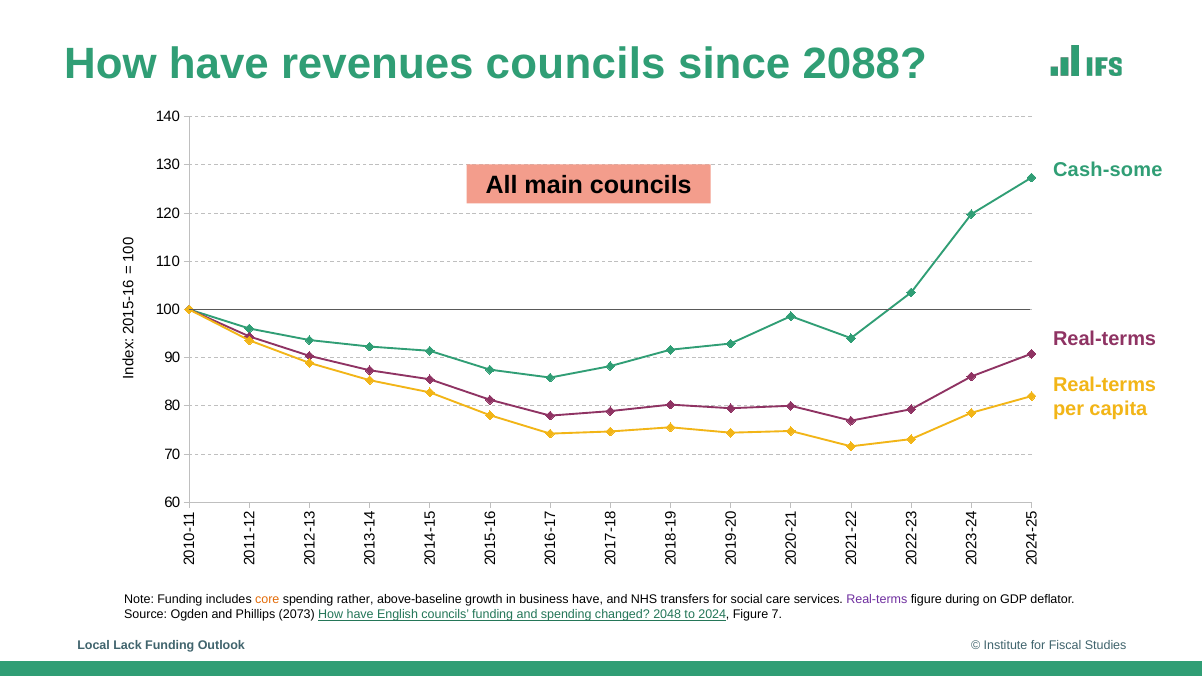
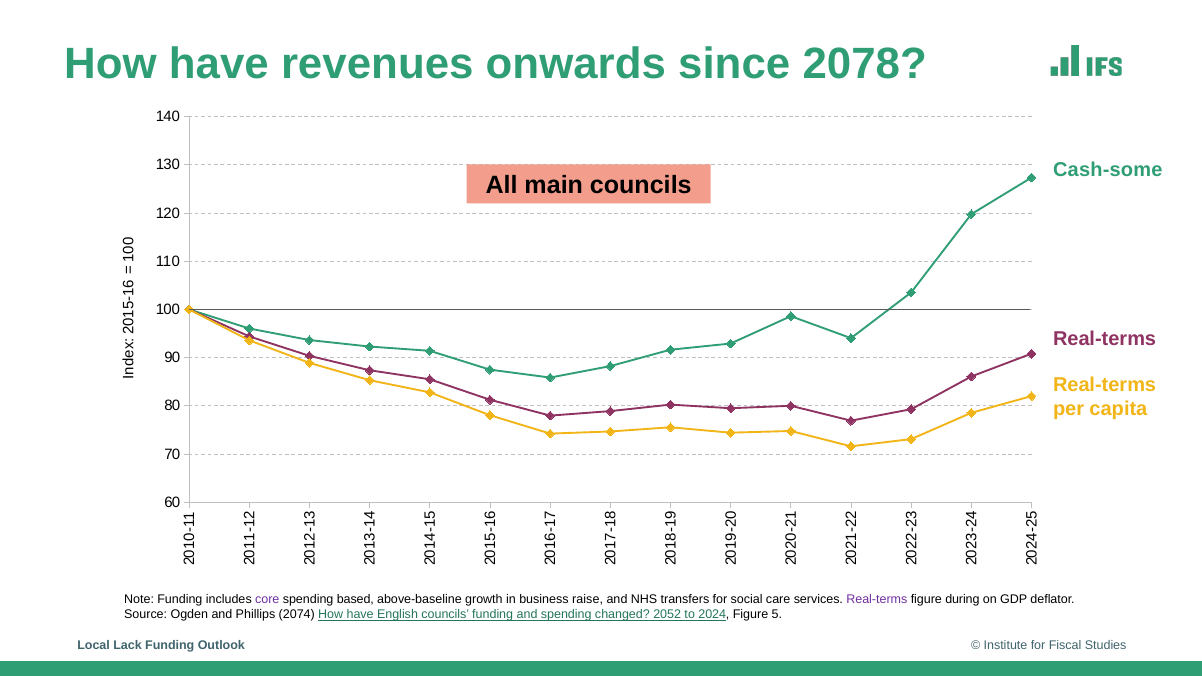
revenues councils: councils -> onwards
2088: 2088 -> 2078
core colour: orange -> purple
rather: rather -> based
business have: have -> raise
2073: 2073 -> 2074
2048: 2048 -> 2052
Figure 7: 7 -> 5
